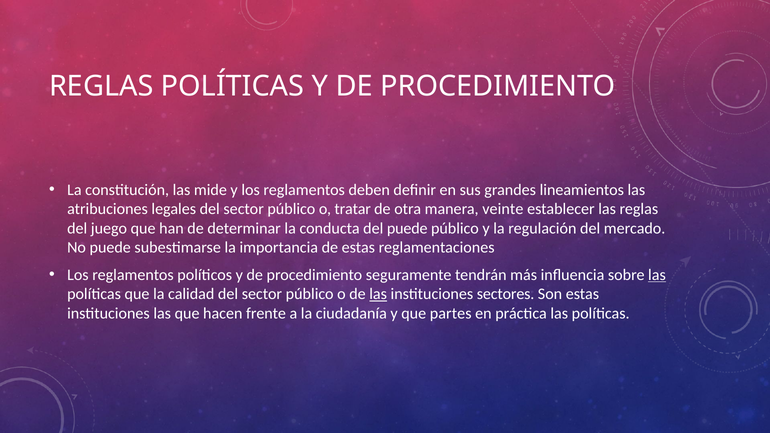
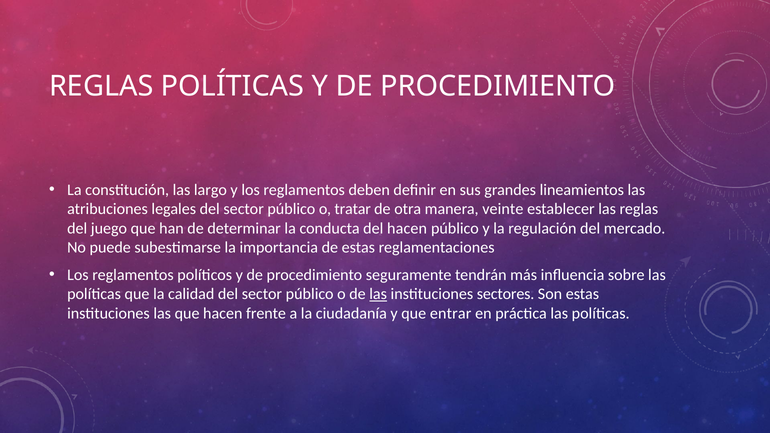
mide: mide -> largo
del puede: puede -> hacen
las at (657, 275) underline: present -> none
partes: partes -> entrar
